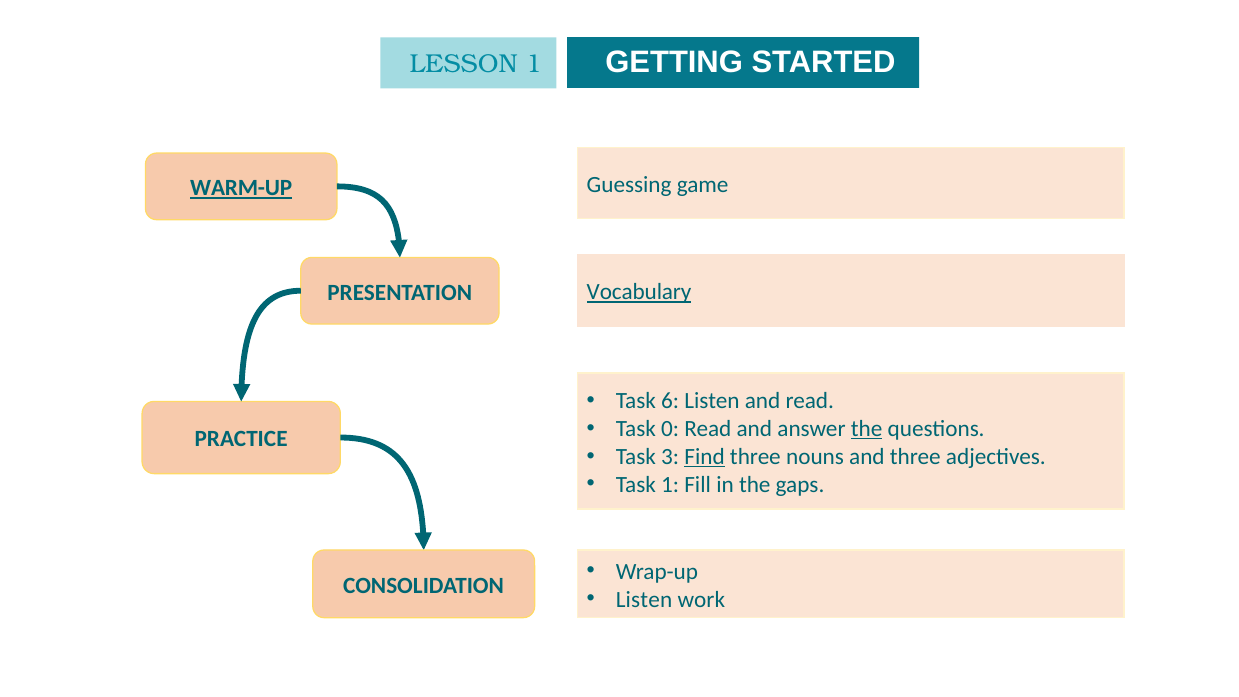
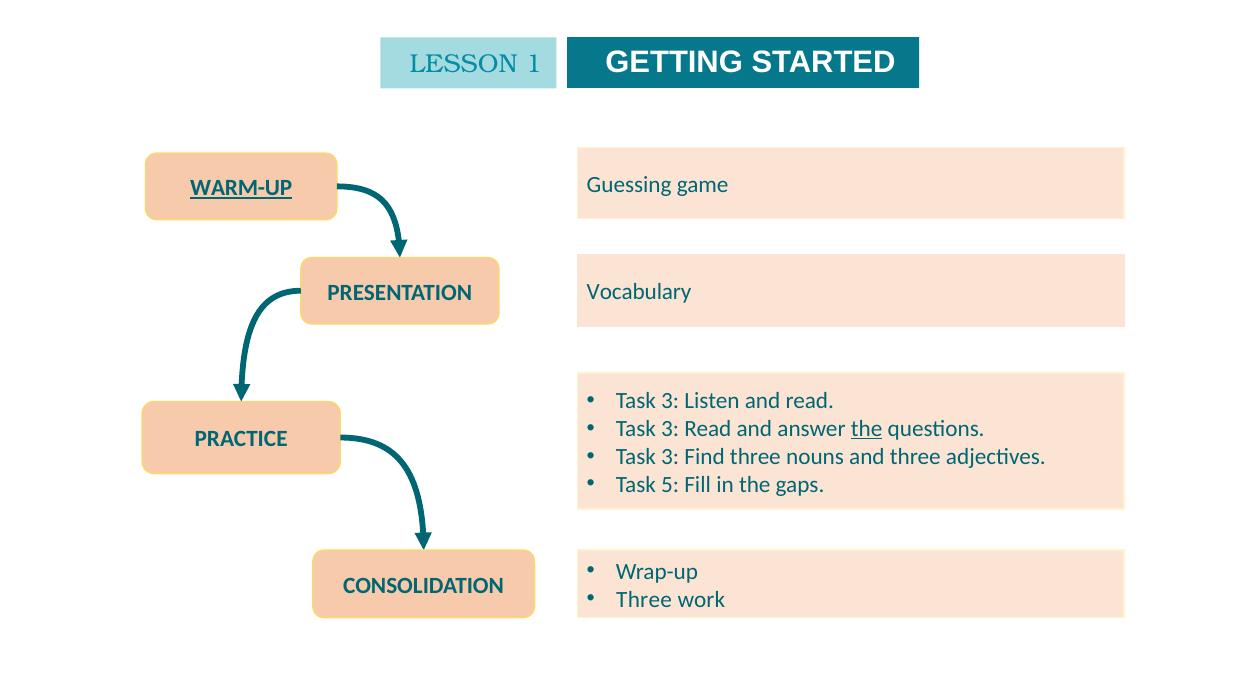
Vocabulary underline: present -> none
6 at (670, 401): 6 -> 3
0 at (670, 429): 0 -> 3
Find underline: present -> none
Task 1: 1 -> 5
Listen at (644, 599): Listen -> Three
